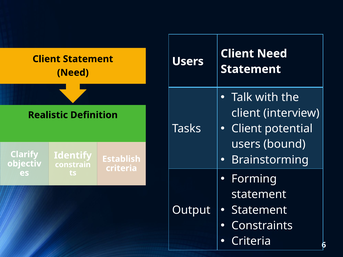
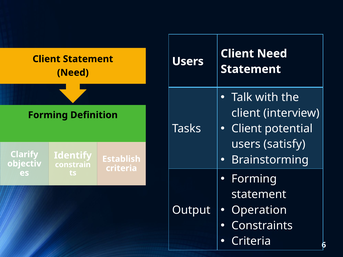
Realistic at (48, 115): Realistic -> Forming
bound: bound -> satisfy
Statement at (259, 210): Statement -> Operation
